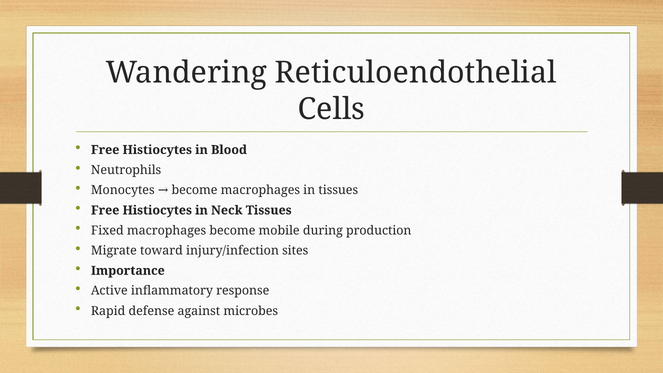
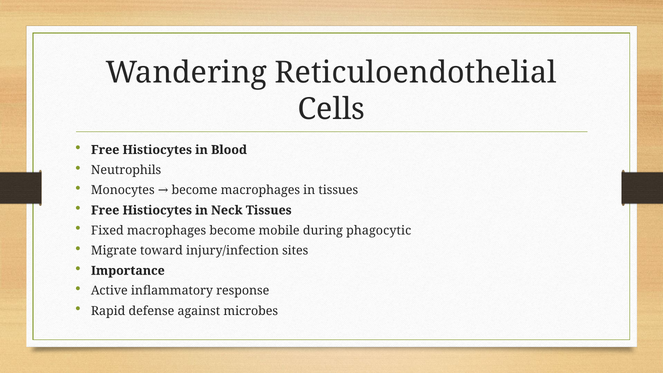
production: production -> phagocytic
